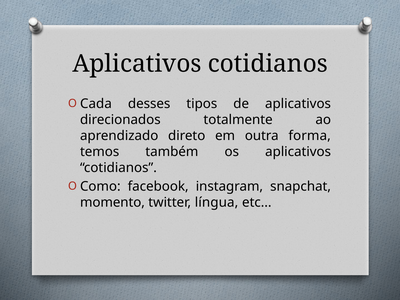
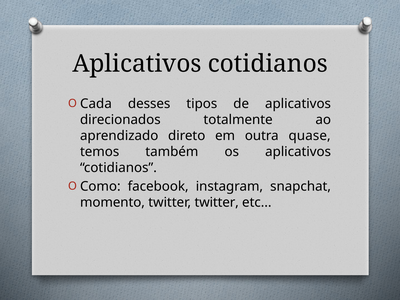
forma: forma -> quase
twitter língua: língua -> twitter
